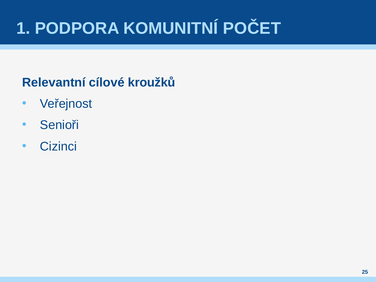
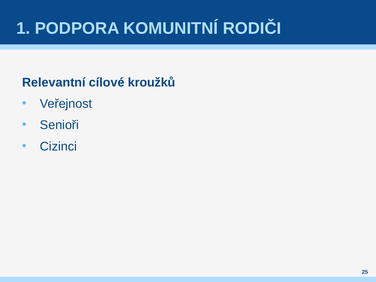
POČET: POČET -> RODIČI
